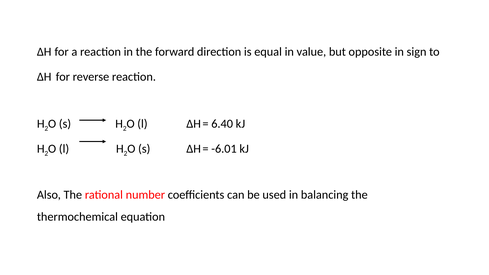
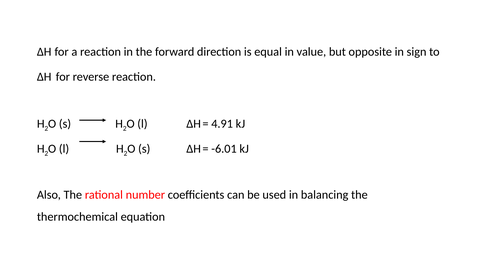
6.40: 6.40 -> 4.91
